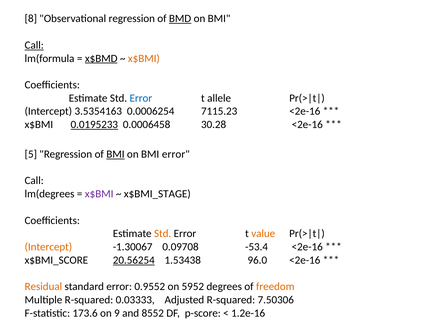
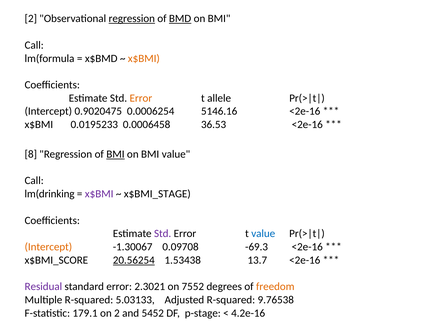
8 at (31, 19): 8 -> 2
regression at (132, 19) underline: none -> present
Call at (34, 45) underline: present -> none
x$BMD underline: present -> none
Error at (141, 98) colour: blue -> orange
3.5354163: 3.5354163 -> 0.9020475
7115.23: 7115.23 -> 5146.16
0.0195233 underline: present -> none
30.28: 30.28 -> 36.53
5: 5 -> 8
BMI error: error -> value
lm(degrees: lm(degrees -> lm(drinking
Std at (163, 233) colour: orange -> purple
value at (263, 233) colour: orange -> blue
-53.4: -53.4 -> -69.3
96.0: 96.0 -> 13.7
Residual colour: orange -> purple
0.9552: 0.9552 -> 2.3021
5952: 5952 -> 7552
0.03333: 0.03333 -> 5.03133
7.50306: 7.50306 -> 9.76538
173.6: 173.6 -> 179.1
on 9: 9 -> 2
8552: 8552 -> 5452
p-score: p-score -> p-stage
1.2e-16: 1.2e-16 -> 4.2e-16
